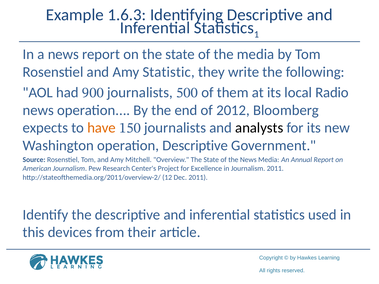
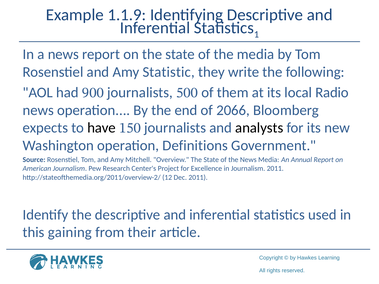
1.6.3: 1.6.3 -> 1.1.9
2012: 2012 -> 2066
have colour: orange -> black
Descriptive at (195, 146): Descriptive -> Definitions
devices: devices -> gaining
